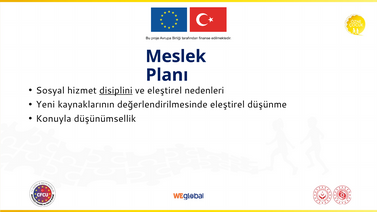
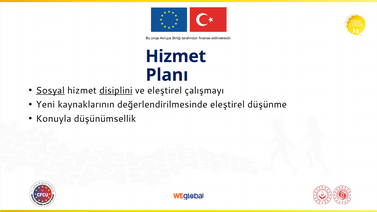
Meslek at (176, 56): Meslek -> Hizmet
Sosyal underline: none -> present
nedenleri: nedenleri -> çalışmayı
